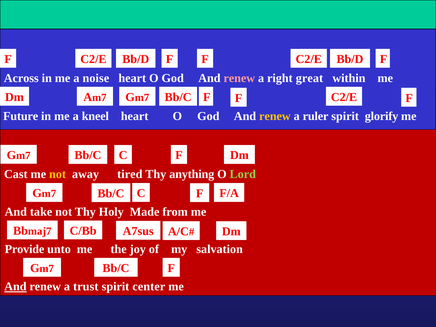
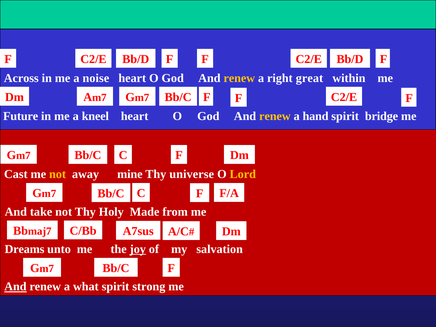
renew at (239, 78) colour: pink -> yellow
ruler: ruler -> hand
glorify: glorify -> bridge
tired: tired -> mine
anything: anything -> universe
Lord colour: light green -> yellow
Provide: Provide -> Dreams
joy underline: none -> present
trust: trust -> what
center: center -> strong
